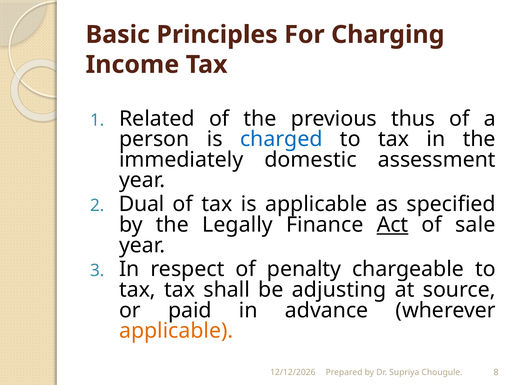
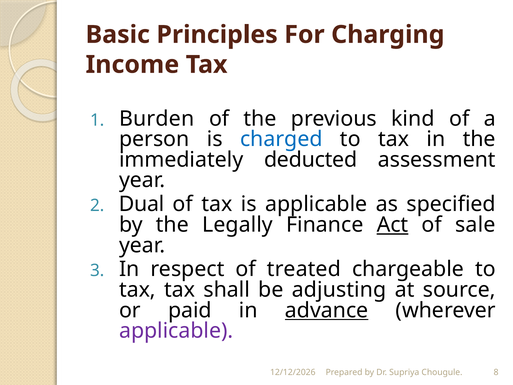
Related: Related -> Burden
thus: thus -> kind
domestic: domestic -> deducted
penalty: penalty -> treated
advance underline: none -> present
applicable at (176, 331) colour: orange -> purple
